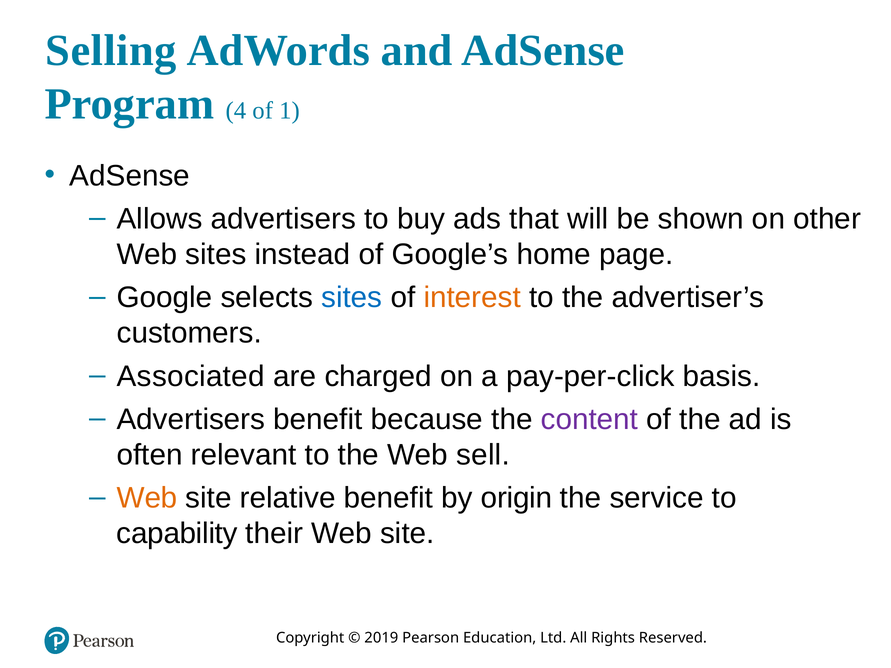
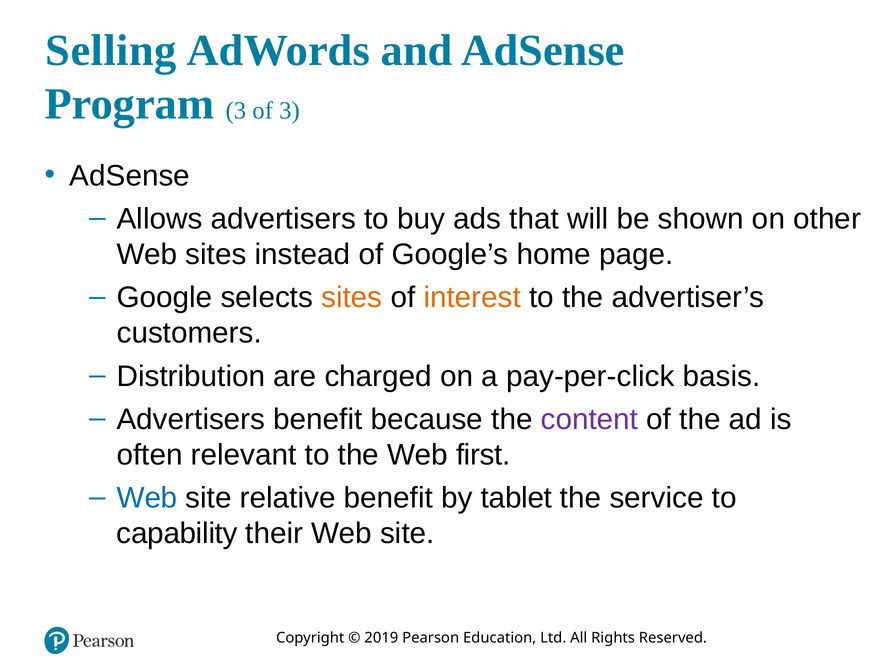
Program 4: 4 -> 3
of 1: 1 -> 3
sites at (352, 298) colour: blue -> orange
Associated: Associated -> Distribution
sell: sell -> first
Web at (147, 498) colour: orange -> blue
origin: origin -> tablet
